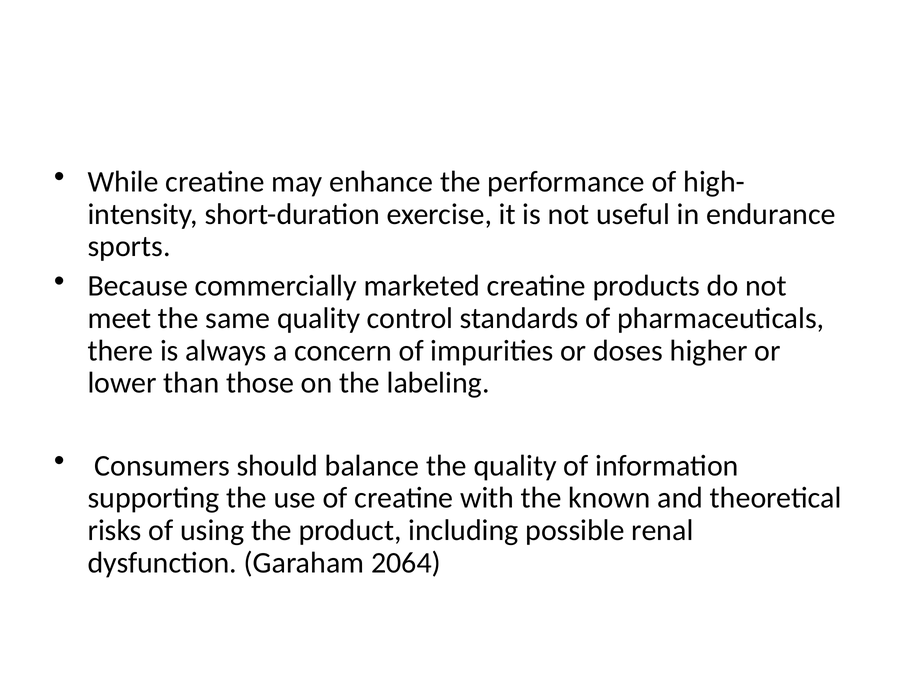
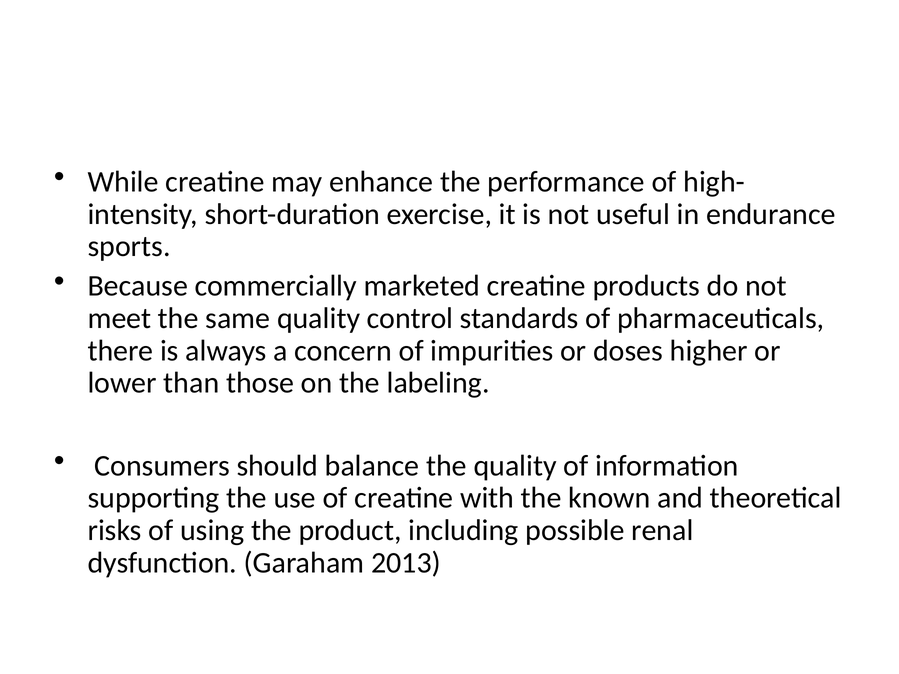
2064: 2064 -> 2013
